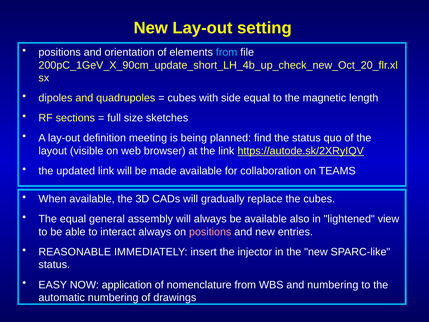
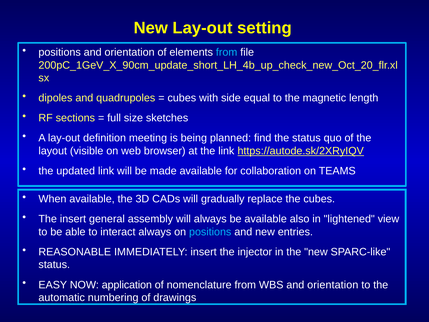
The equal: equal -> insert
positions at (210, 232) colour: pink -> light blue
WBS and numbering: numbering -> orientation
